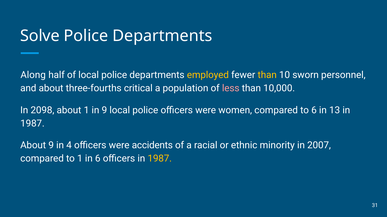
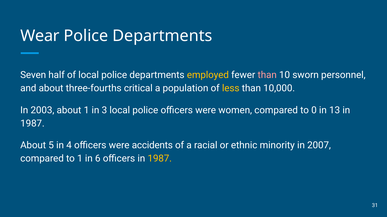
Solve: Solve -> Wear
Along: Along -> Seven
than at (267, 75) colour: yellow -> pink
less colour: pink -> yellow
2098: 2098 -> 2003
in 9: 9 -> 3
to 6: 6 -> 0
About 9: 9 -> 5
